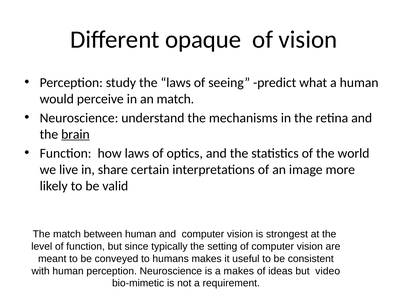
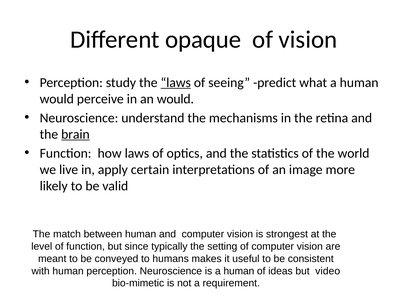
laws at (176, 83) underline: none -> present
an match: match -> would
share: share -> apply
is a makes: makes -> human
